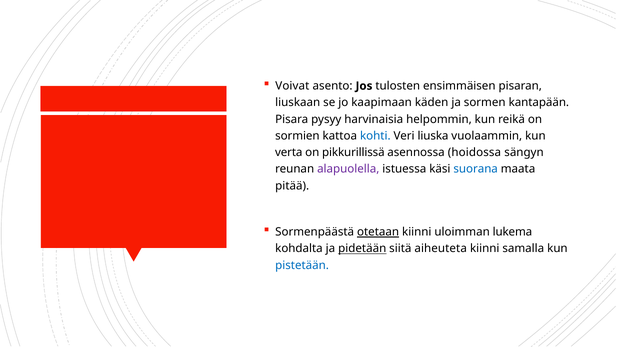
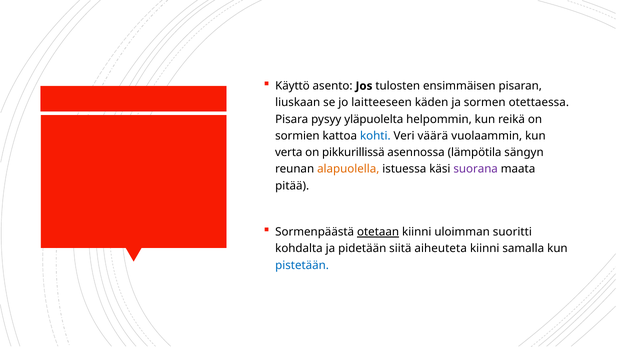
Voivat: Voivat -> Käyttö
kaapimaan: kaapimaan -> laitteeseen
kantapään: kantapään -> otettaessa
harvinaisia: harvinaisia -> yläpuolelta
liuska: liuska -> väärä
hoidossa: hoidossa -> lämpötila
alapuolella colour: purple -> orange
suorana colour: blue -> purple
lukema: lukema -> suoritti
pidetään underline: present -> none
